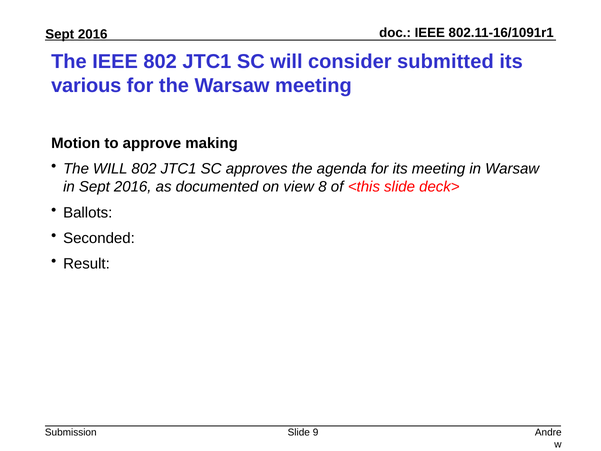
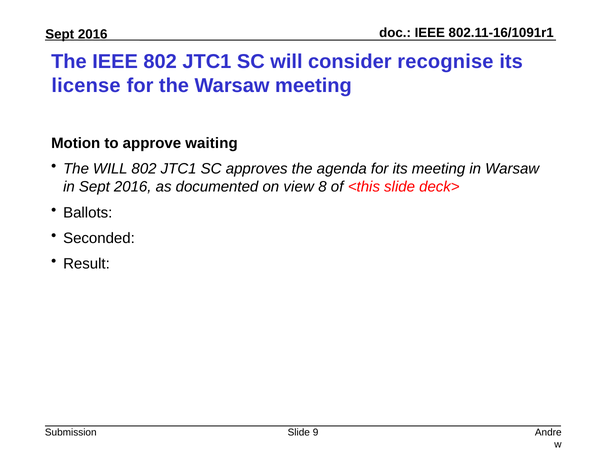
submitted: submitted -> recognise
various: various -> license
making: making -> waiting
